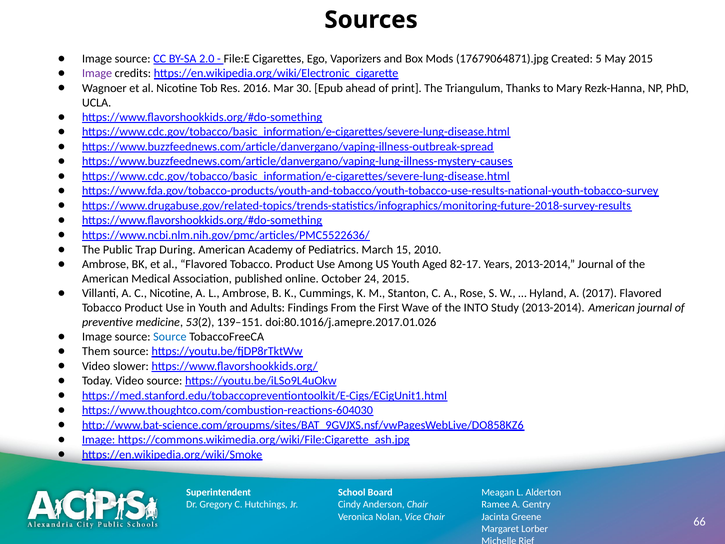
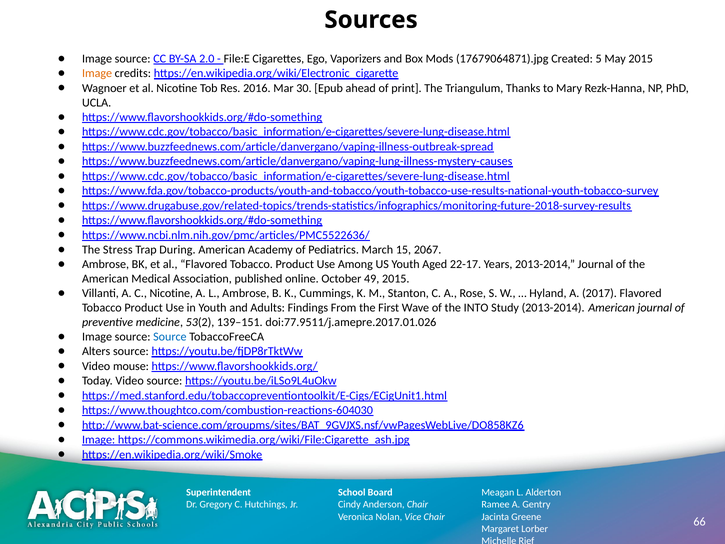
Image at (97, 73) colour: purple -> orange
Public: Public -> Stress
2010: 2010 -> 2067
82-17: 82-17 -> 22-17
24: 24 -> 49
doi:80.1016/j.amepre.2017.01.026: doi:80.1016/j.amepre.2017.01.026 -> doi:77.9511/j.amepre.2017.01.026
Them: Them -> Alters
slower: slower -> mouse
